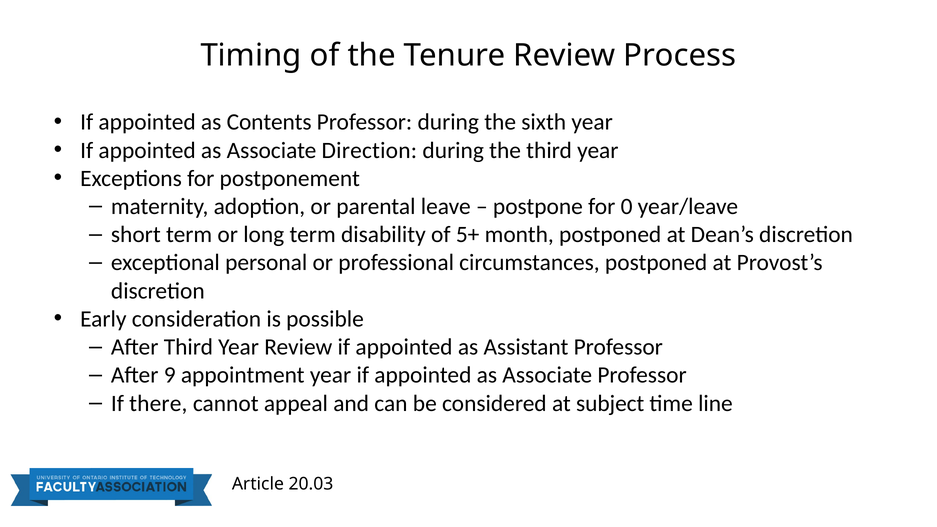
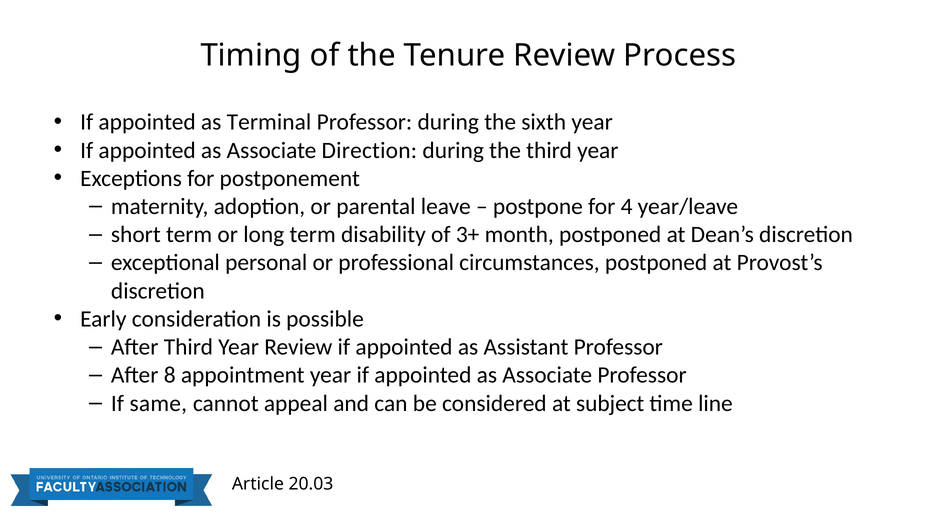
Contents: Contents -> Terminal
0: 0 -> 4
5+: 5+ -> 3+
9: 9 -> 8
there: there -> same
